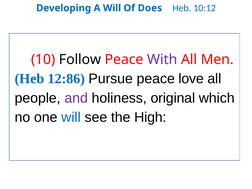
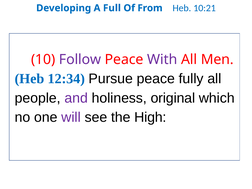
A Will: Will -> Full
Does: Does -> From
10:12: 10:12 -> 10:21
Follow colour: black -> purple
12:86: 12:86 -> 12:34
love: love -> fully
will at (71, 117) colour: blue -> purple
